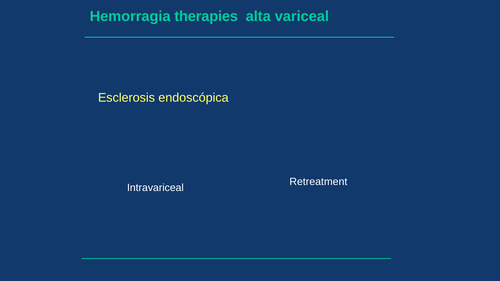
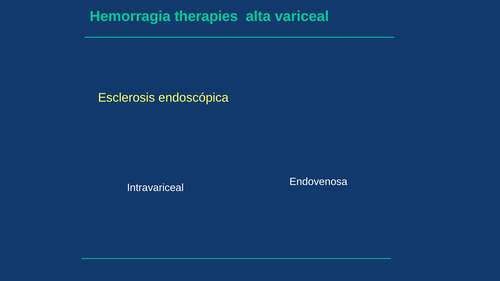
Retreatment: Retreatment -> Endovenosa
